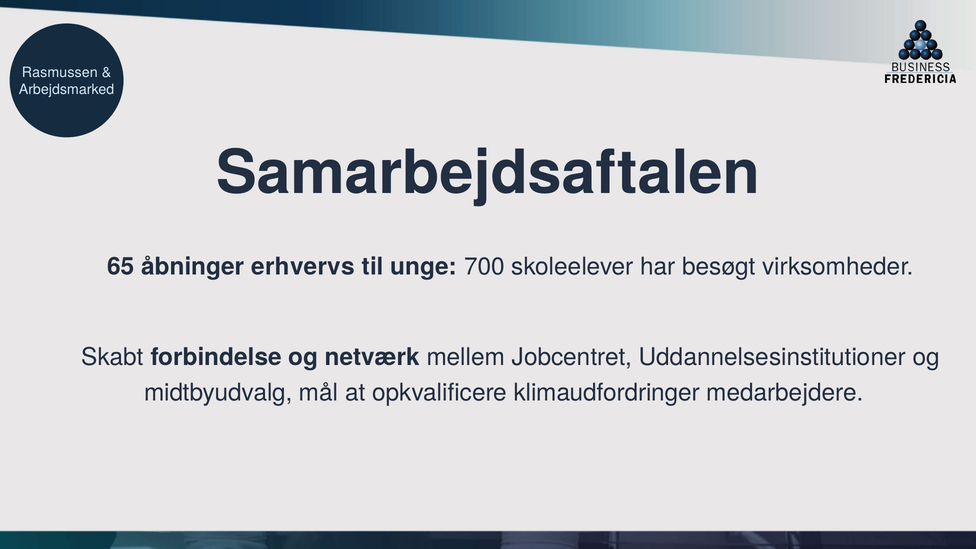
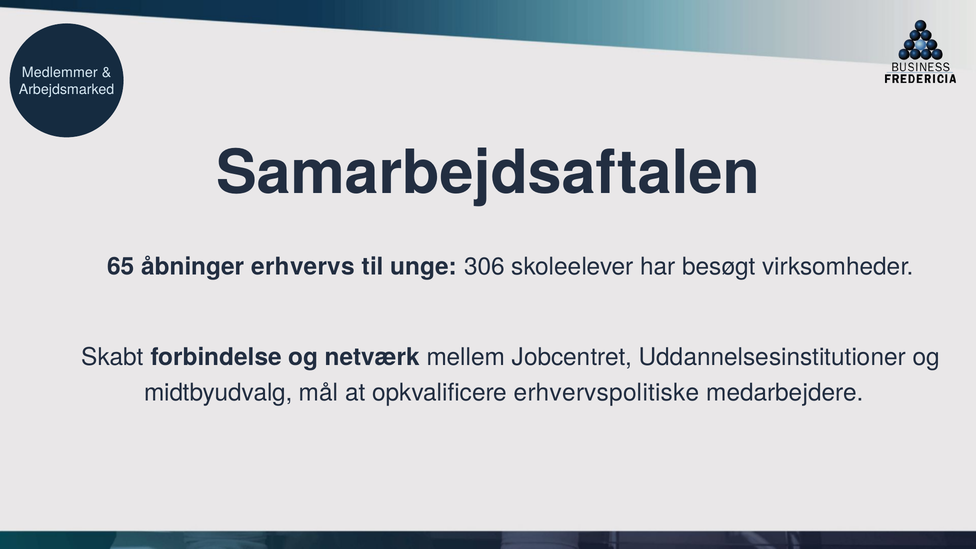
Rasmussen: Rasmussen -> Medlemmer
700: 700 -> 306
klimaudfordringer: klimaudfordringer -> erhvervspolitiske
